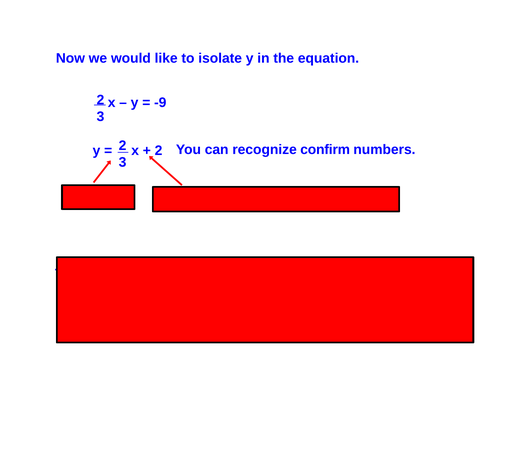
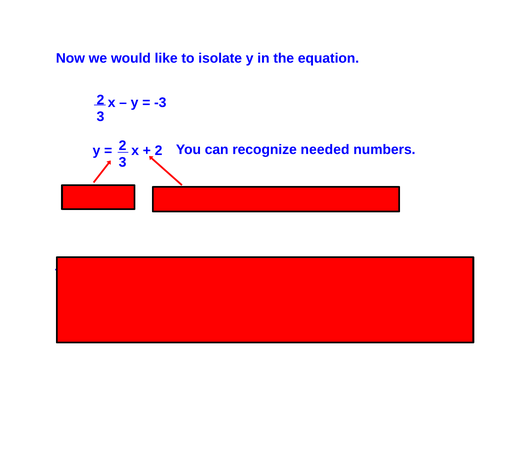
-9: -9 -> -3
confirm: confirm -> needed
